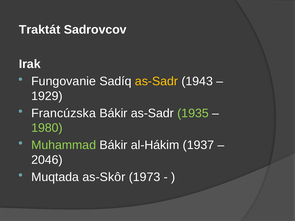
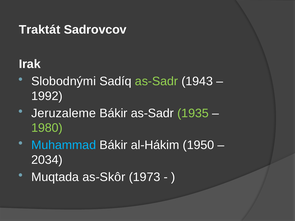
Fungovanie: Fungovanie -> Slobodnými
as-Sadr at (157, 81) colour: yellow -> light green
1929: 1929 -> 1992
Francúzska: Francúzska -> Jeruzaleme
Muhammad colour: light green -> light blue
1937: 1937 -> 1950
2046: 2046 -> 2034
